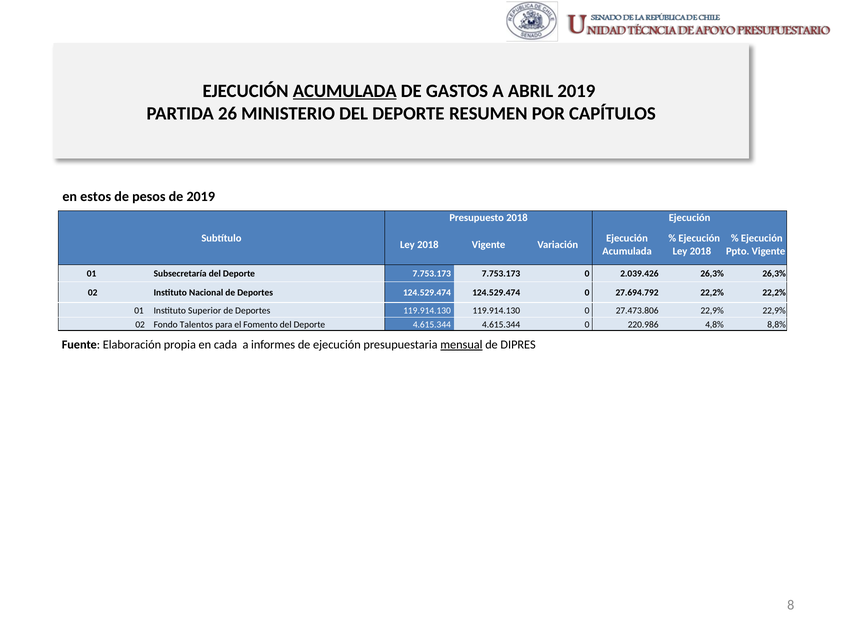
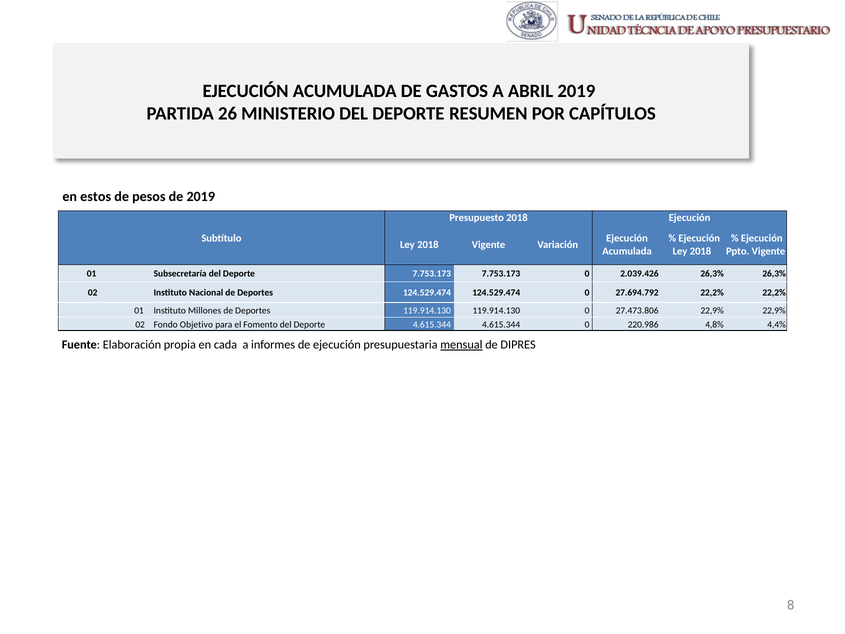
ACUMULADA at (345, 91) underline: present -> none
Superior: Superior -> Millones
Talentos: Talentos -> Objetivo
8,8%: 8,8% -> 4,4%
